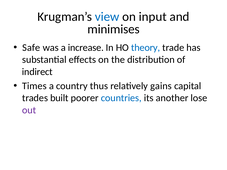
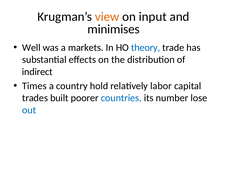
view colour: blue -> orange
Safe: Safe -> Well
increase: increase -> markets
thus: thus -> hold
gains: gains -> labor
another: another -> number
out colour: purple -> blue
